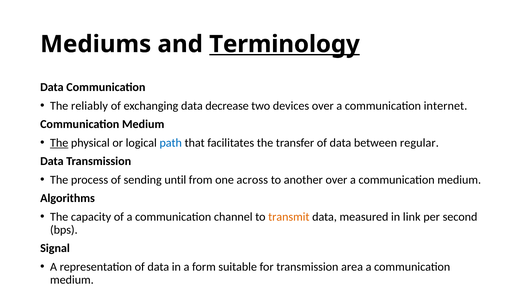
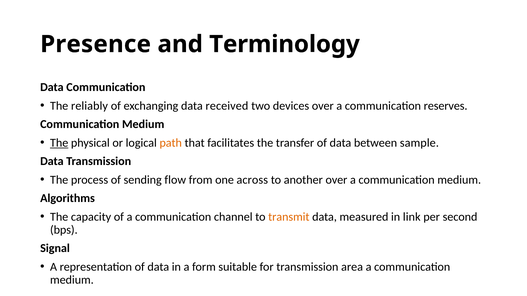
Mediums: Mediums -> Presence
Terminology underline: present -> none
decrease: decrease -> received
internet: internet -> reserves
path colour: blue -> orange
regular: regular -> sample
until: until -> flow
